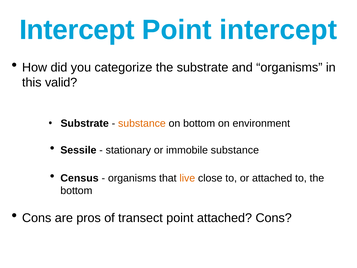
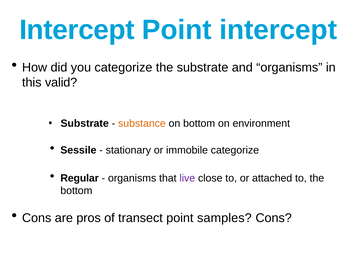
immobile substance: substance -> categorize
Census: Census -> Regular
live colour: orange -> purple
point attached: attached -> samples
